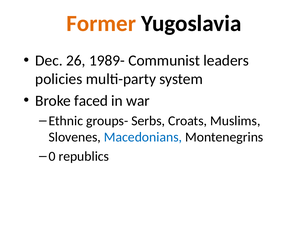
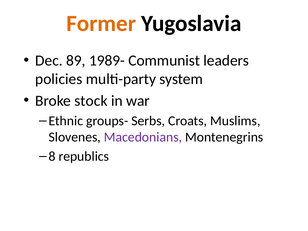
26: 26 -> 89
faced: faced -> stock
Macedonians colour: blue -> purple
0: 0 -> 8
